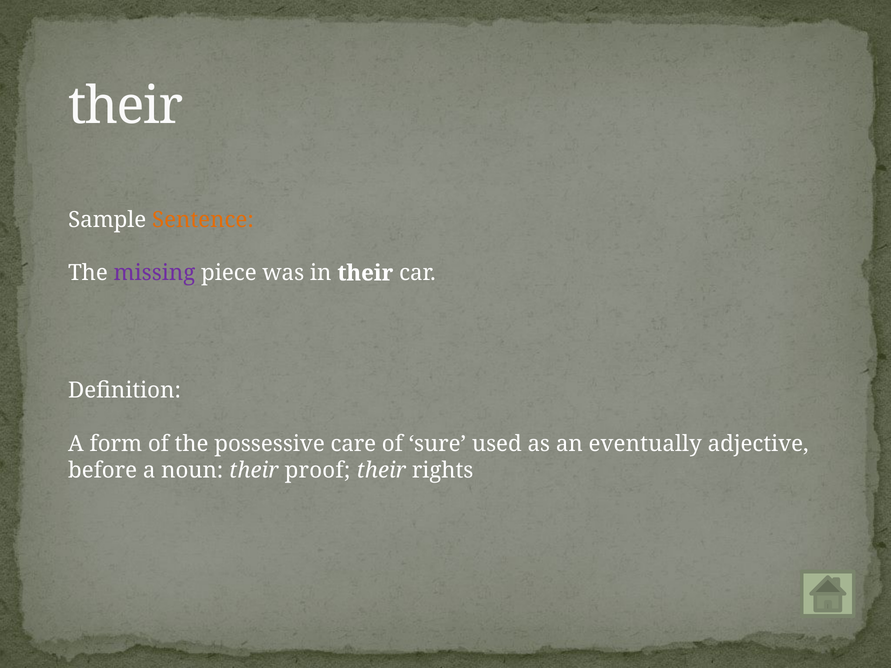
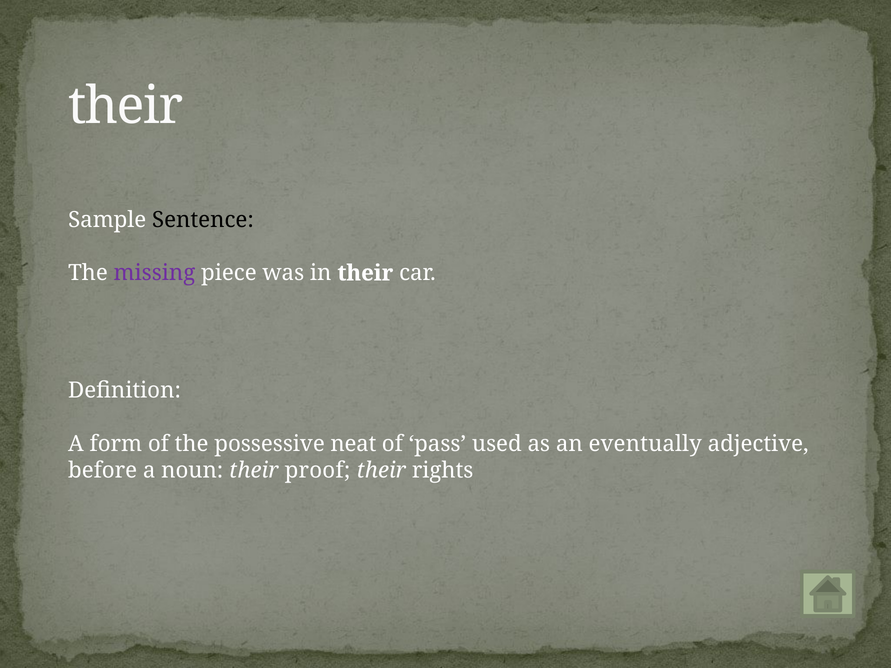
Sentence colour: orange -> black
care: care -> neat
sure: sure -> pass
